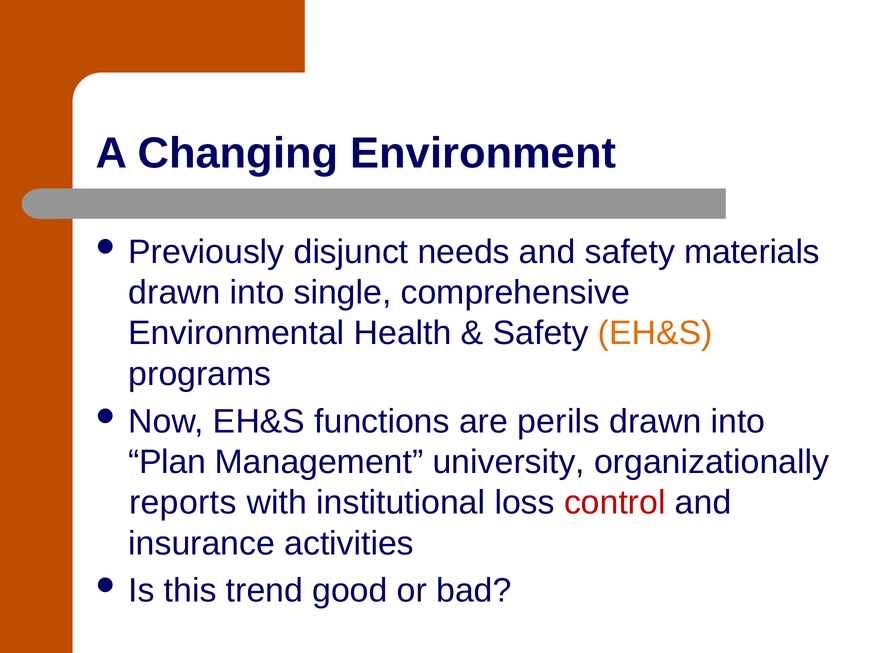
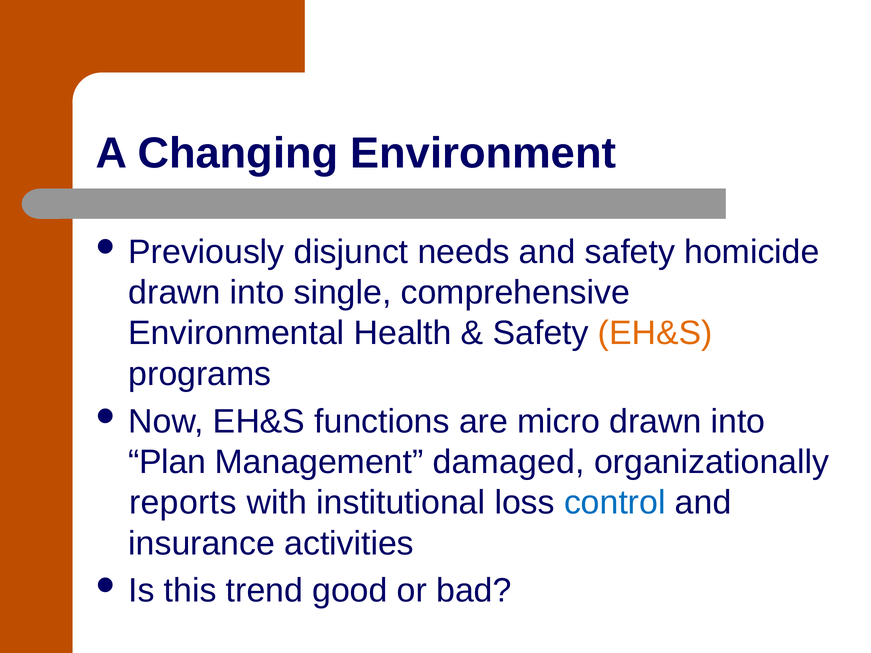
materials: materials -> homicide
perils: perils -> micro
university: university -> damaged
control colour: red -> blue
